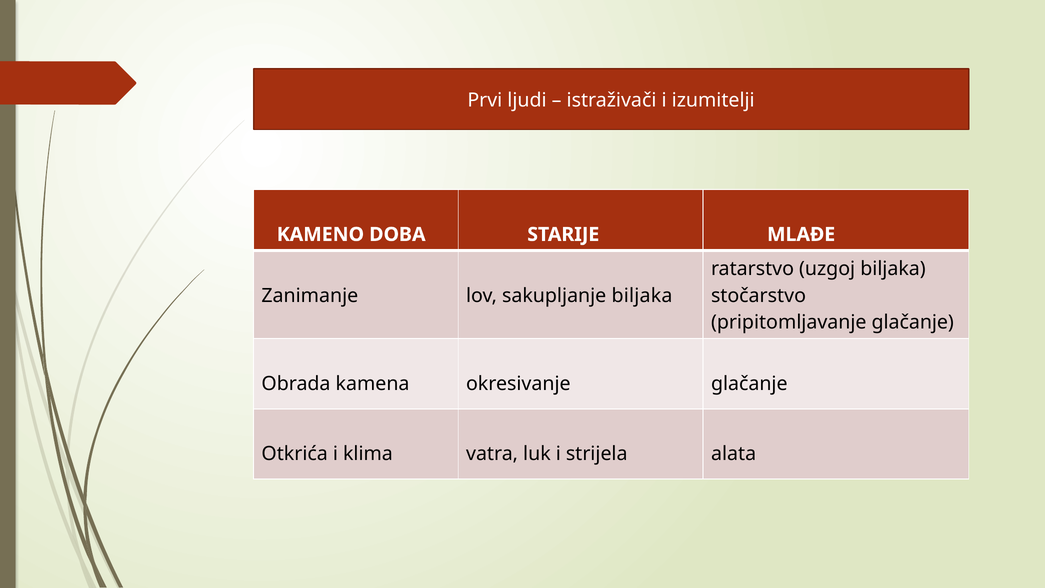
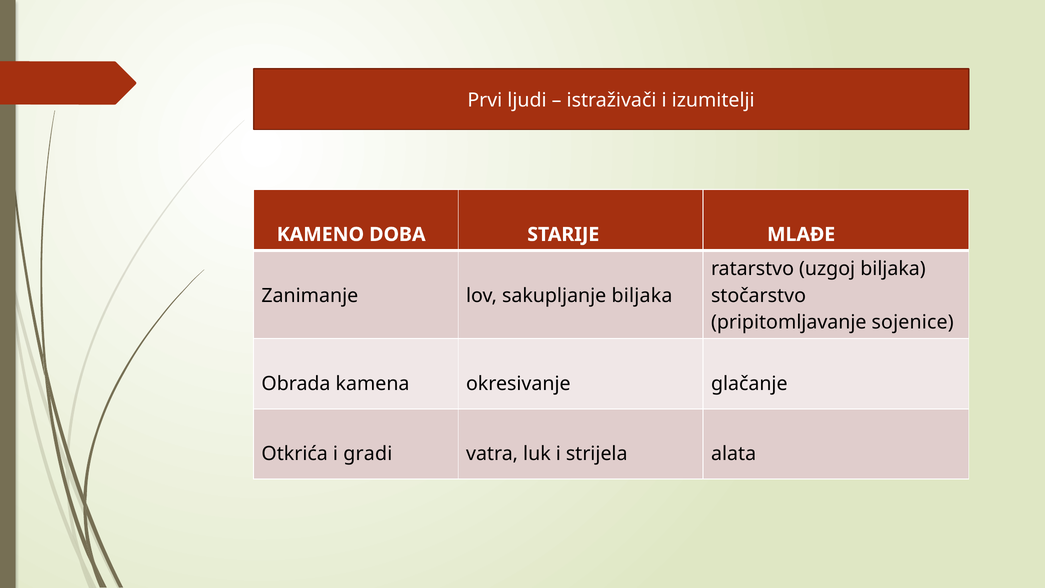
pripitomljavanje glačanje: glačanje -> sojenice
klima: klima -> gradi
